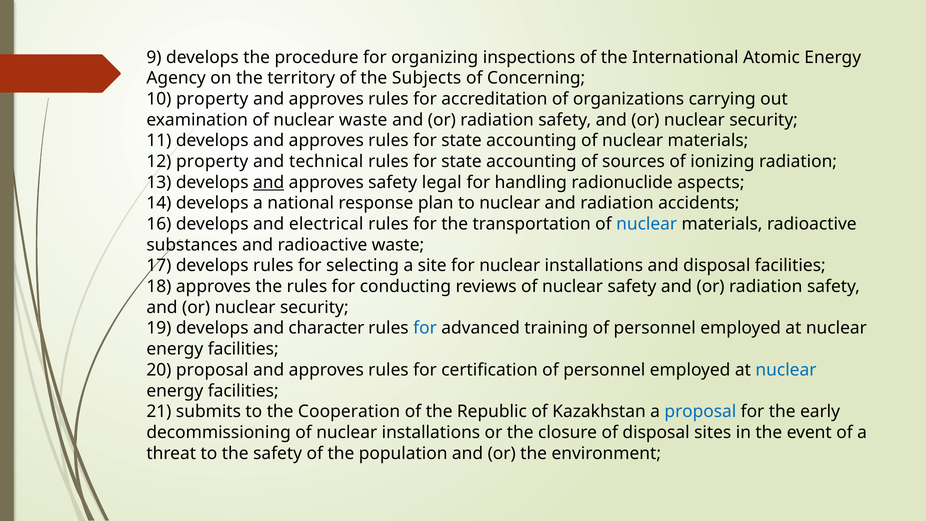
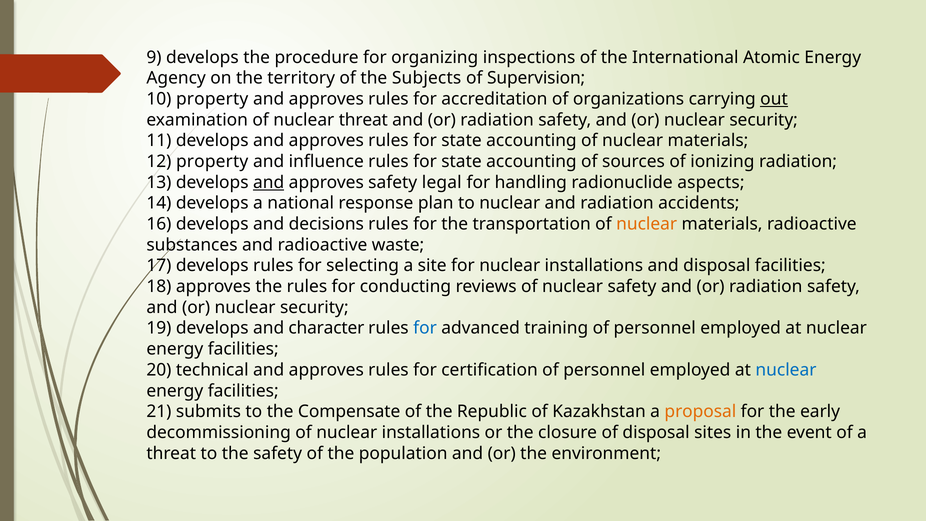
Concerning: Concerning -> Supervision
out underline: none -> present
nuclear waste: waste -> threat
technical: technical -> influence
electrical: electrical -> decisions
nuclear at (647, 224) colour: blue -> orange
20 proposal: proposal -> technical
Cooperation: Cooperation -> Compensate
proposal at (700, 412) colour: blue -> orange
